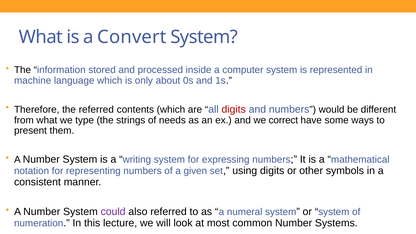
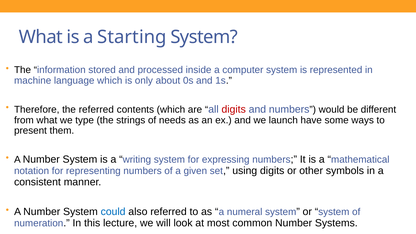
Convert: Convert -> Starting
correct: correct -> launch
could colour: purple -> blue
